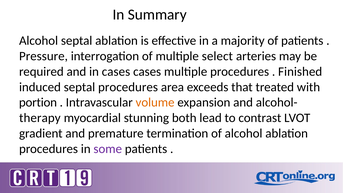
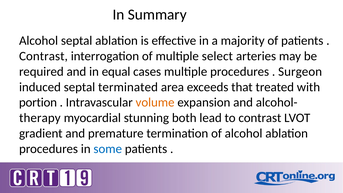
Pressure at (43, 56): Pressure -> Contrast
in cases: cases -> equal
Finished: Finished -> Surgeon
septal procedures: procedures -> terminated
some colour: purple -> blue
